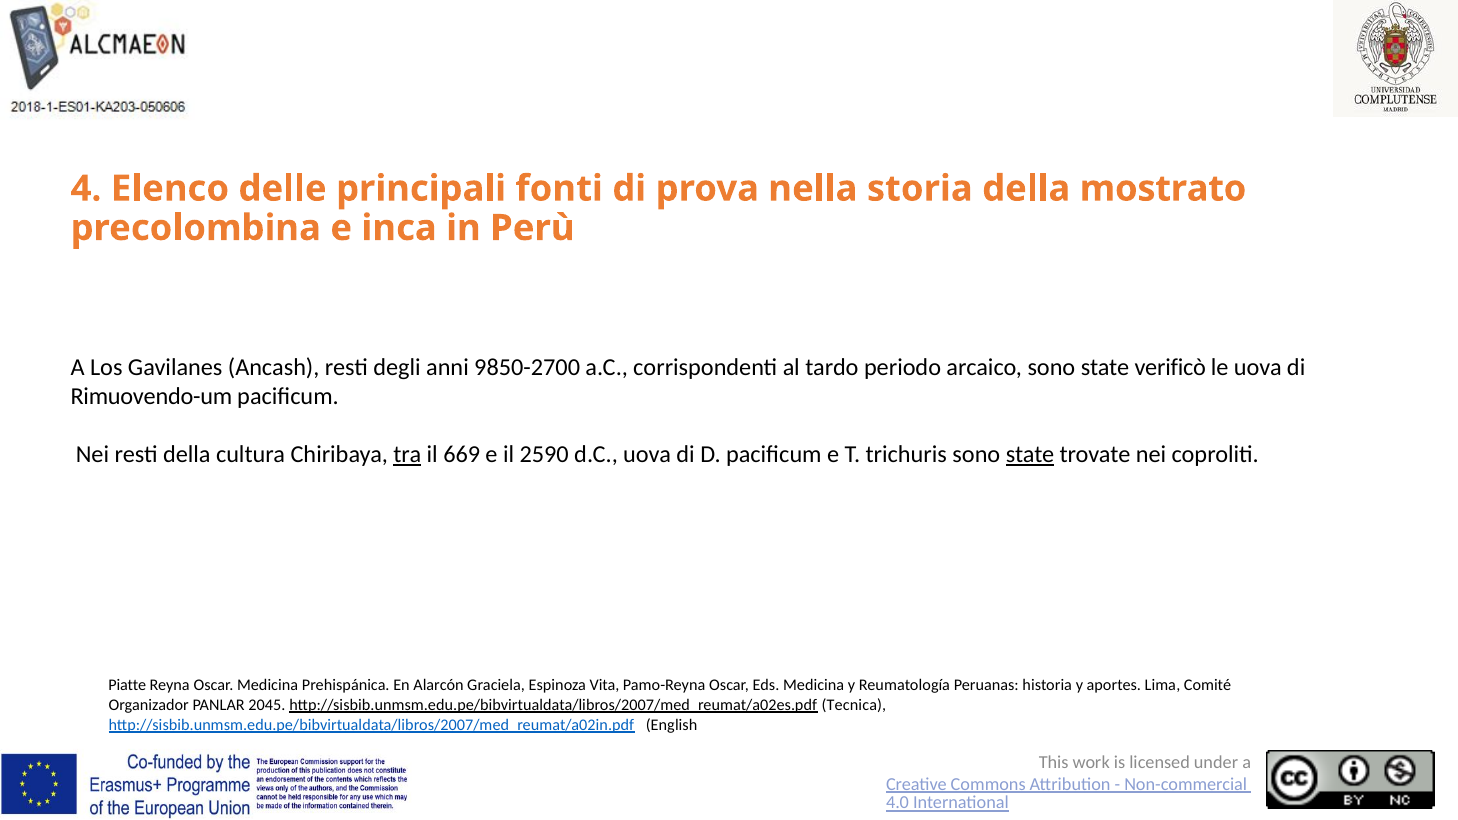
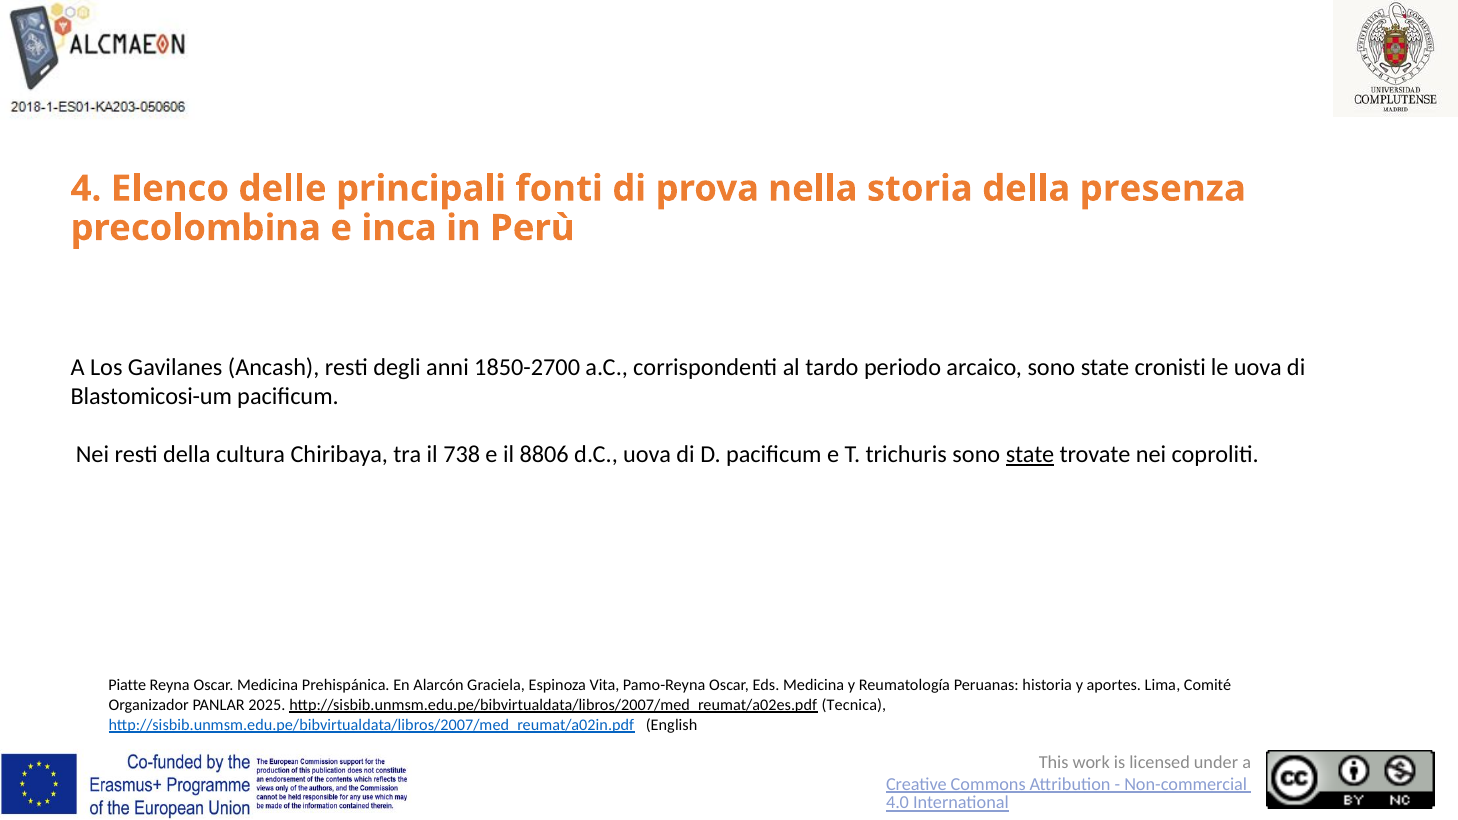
mostrato: mostrato -> presenza
9850-2700: 9850-2700 -> 1850-2700
verificò: verificò -> cronisti
Rimuovendo-um: Rimuovendo-um -> Blastomicosi-um
tra underline: present -> none
669: 669 -> 738
2590: 2590 -> 8806
2045: 2045 -> 2025
